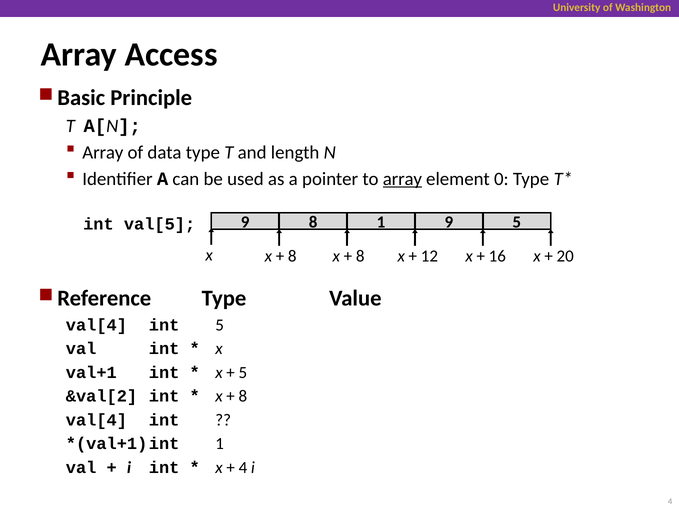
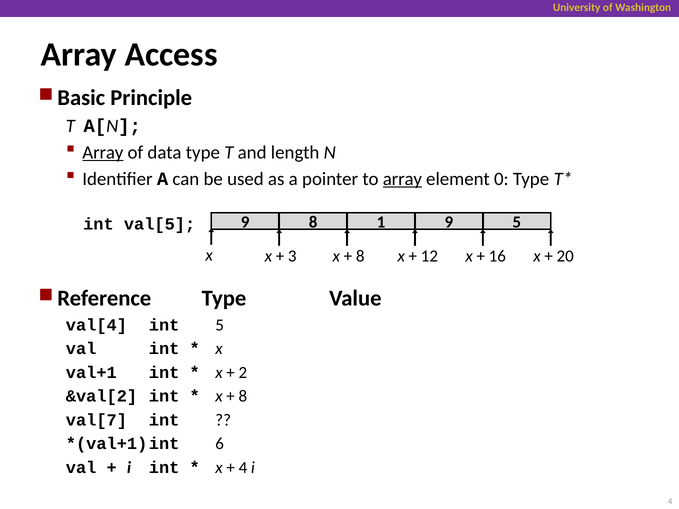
Array at (103, 153) underline: none -> present
8 at (292, 256): 8 -> 3
5 at (243, 373): 5 -> 2
val[4 at (96, 420): val[4 -> val[7
1 at (220, 444): 1 -> 6
